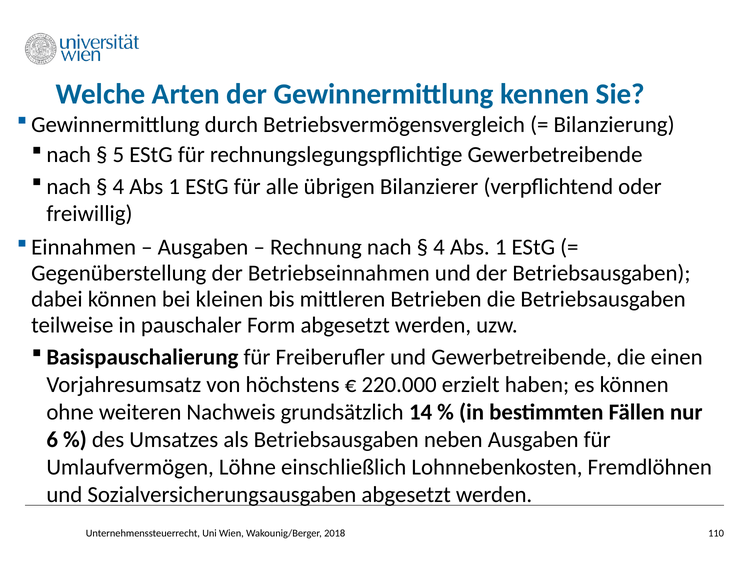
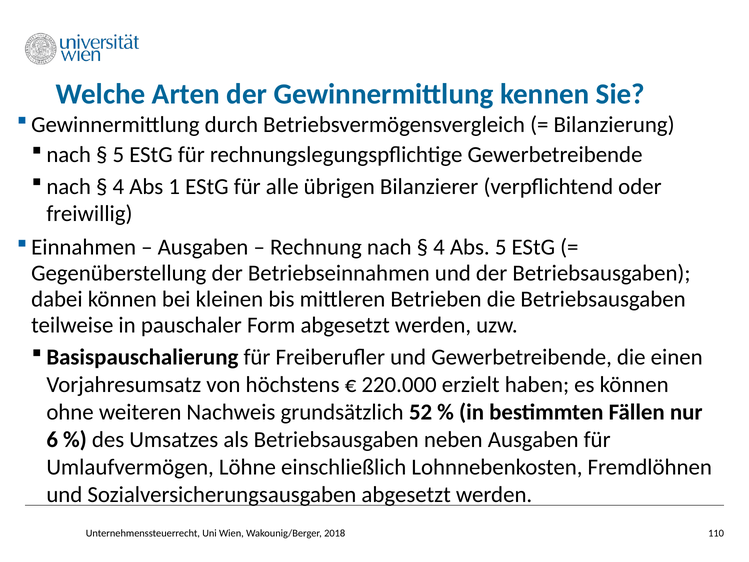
1 at (501, 247): 1 -> 5
14: 14 -> 52
